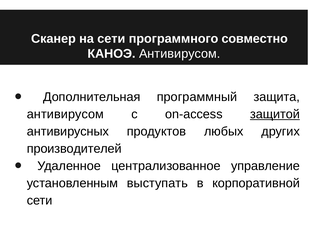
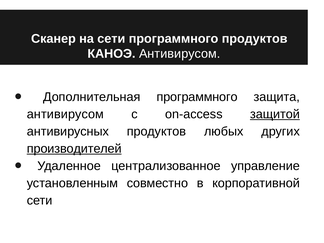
программного совместно: совместно -> продуктов
Дополнительная программный: программный -> программного
производителей underline: none -> present
выступать: выступать -> совместно
